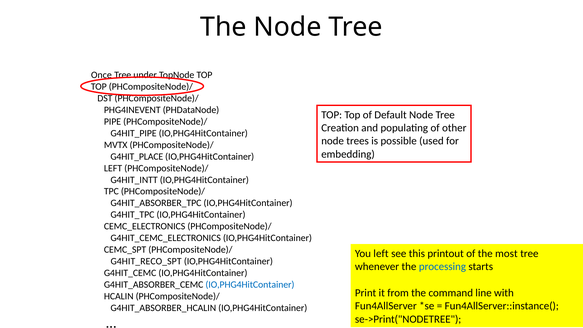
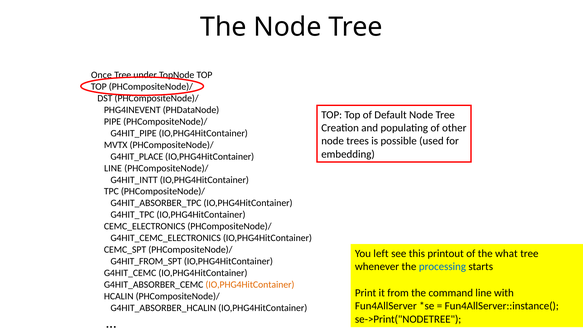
LEFT at (113, 168): LEFT -> LINE
most: most -> what
G4HIT_RECO_SPT: G4HIT_RECO_SPT -> G4HIT_FROM_SPT
IO,PHG4HitContainer at (250, 285) colour: blue -> orange
